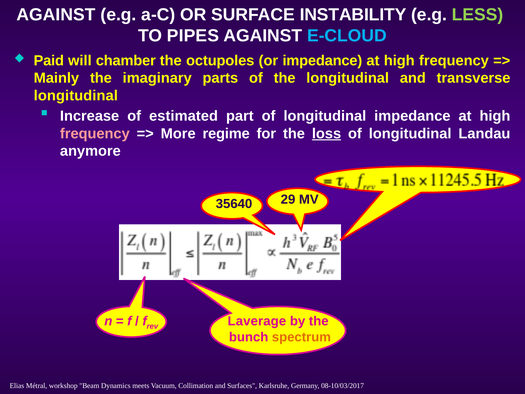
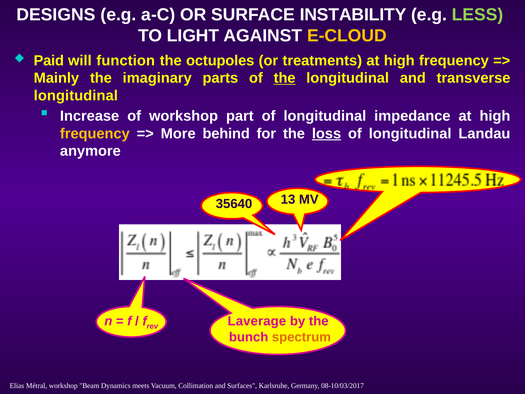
AGAINST at (56, 15): AGAINST -> DESIGNS
PIPES: PIPES -> LIGHT
E-CLOUD colour: light blue -> yellow
chamber: chamber -> function
or impedance: impedance -> treatments
the at (285, 78) underline: none -> present
of estimated: estimated -> workshop
frequency at (95, 133) colour: pink -> yellow
regime: regime -> behind
29: 29 -> 13
